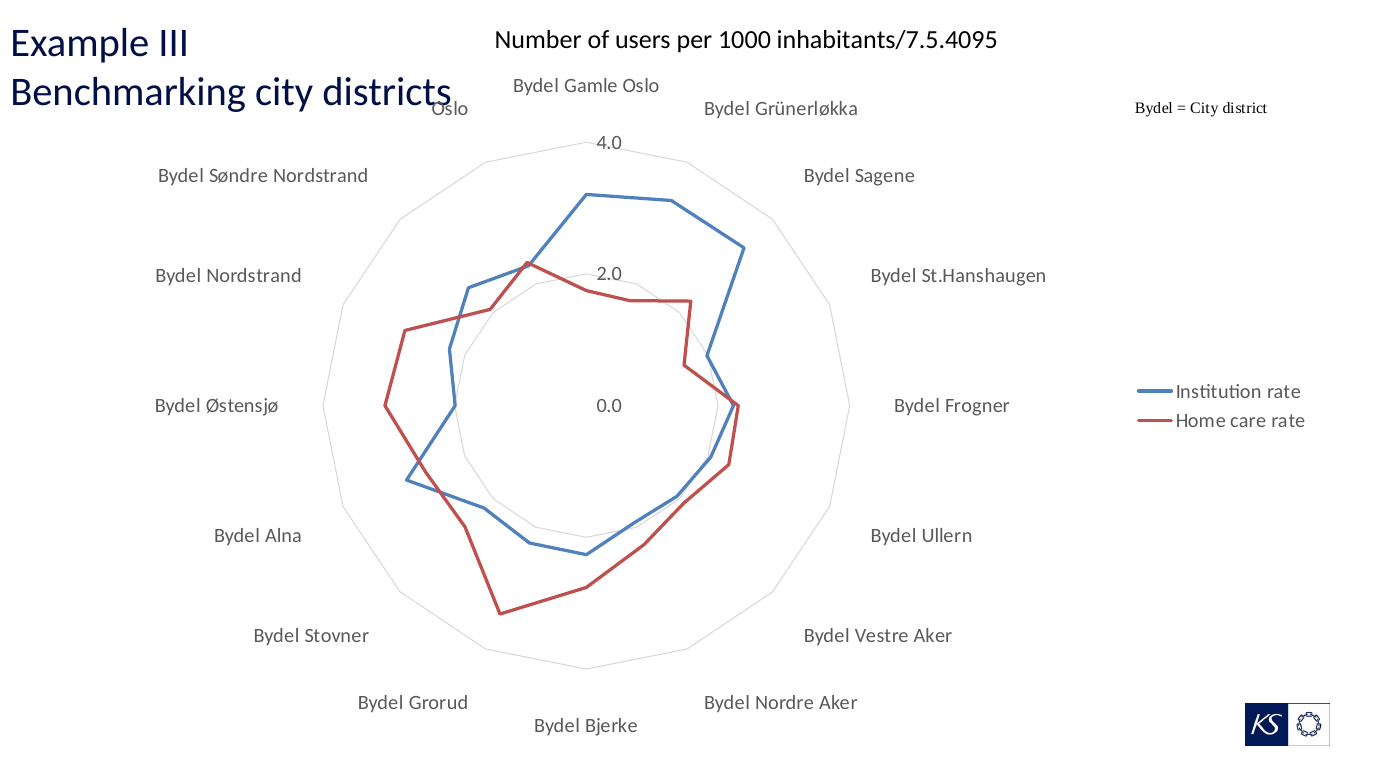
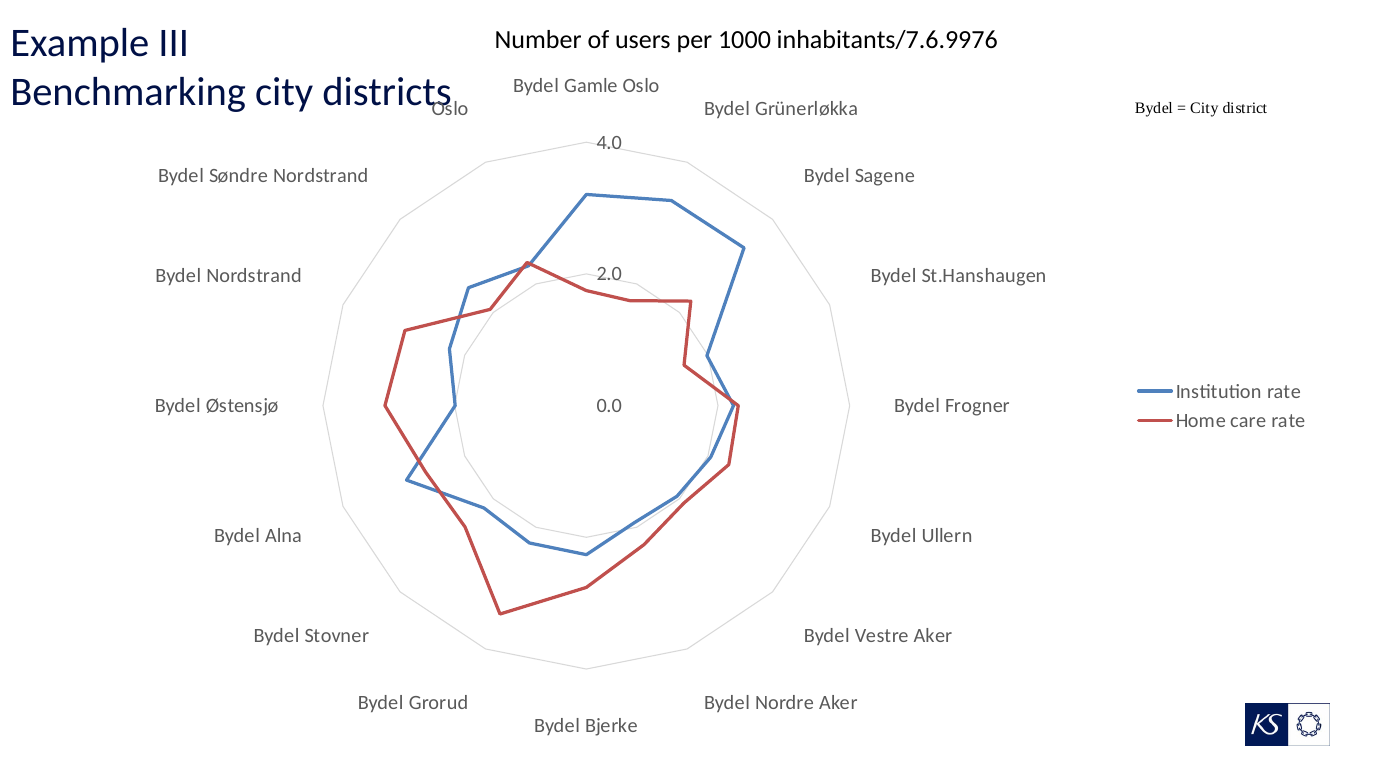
inhabitants/7.5.4095: inhabitants/7.5.4095 -> inhabitants/7.6.9976
